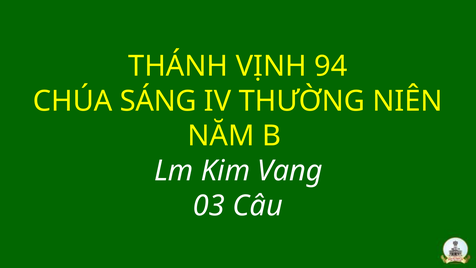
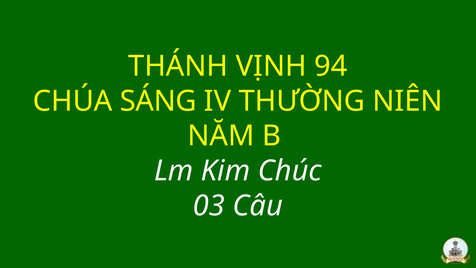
Vang: Vang -> Chúc
